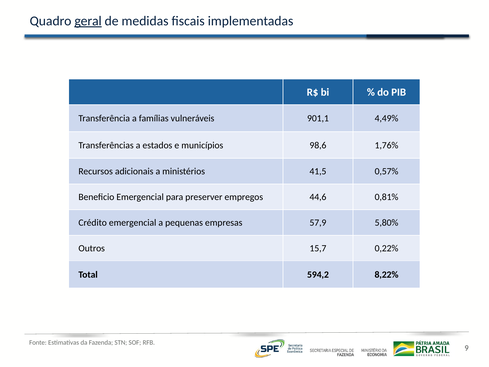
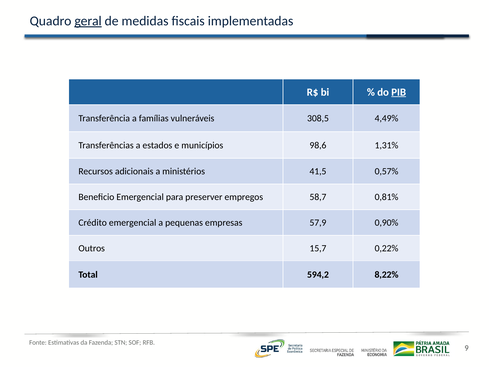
PIB underline: none -> present
901,1: 901,1 -> 308,5
1,76%: 1,76% -> 1,31%
44,6: 44,6 -> 58,7
5,80%: 5,80% -> 0,90%
